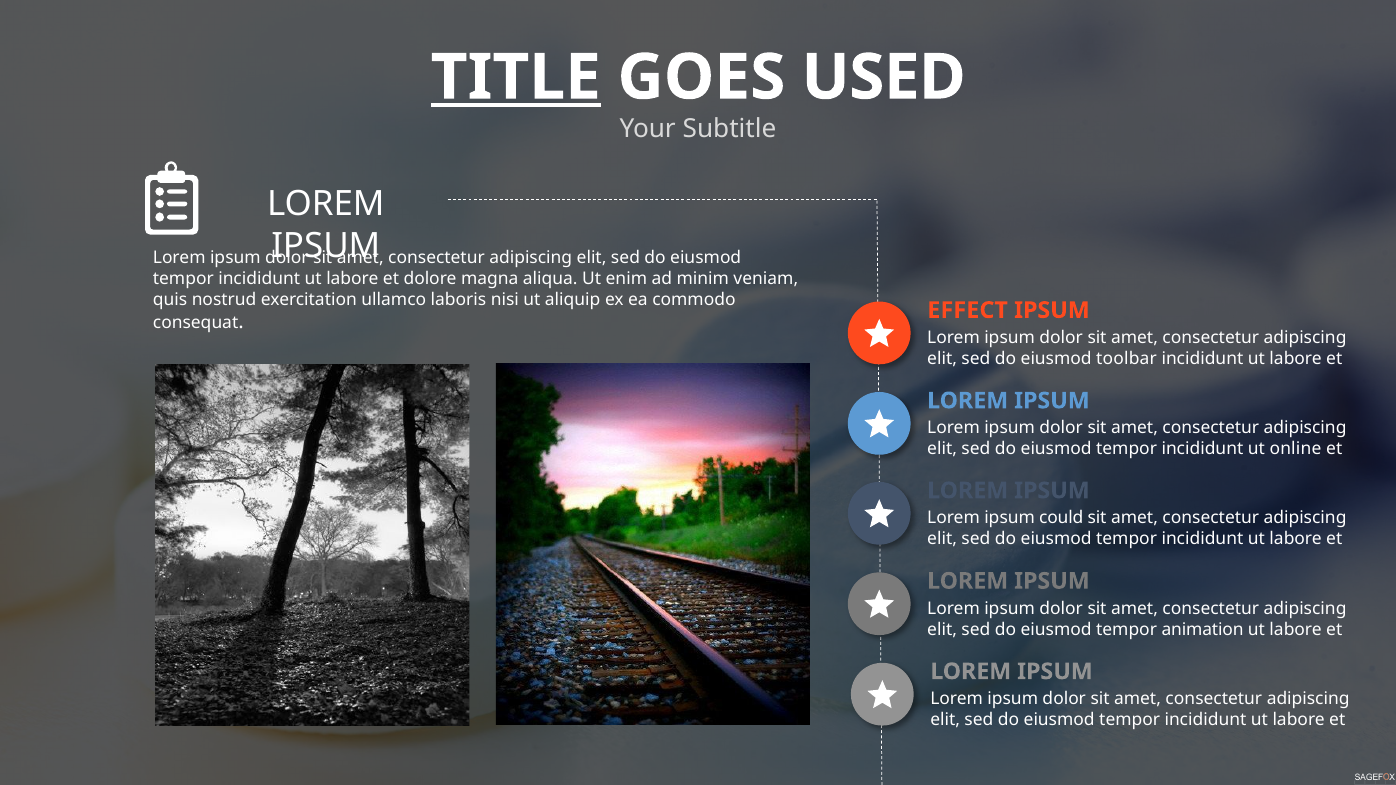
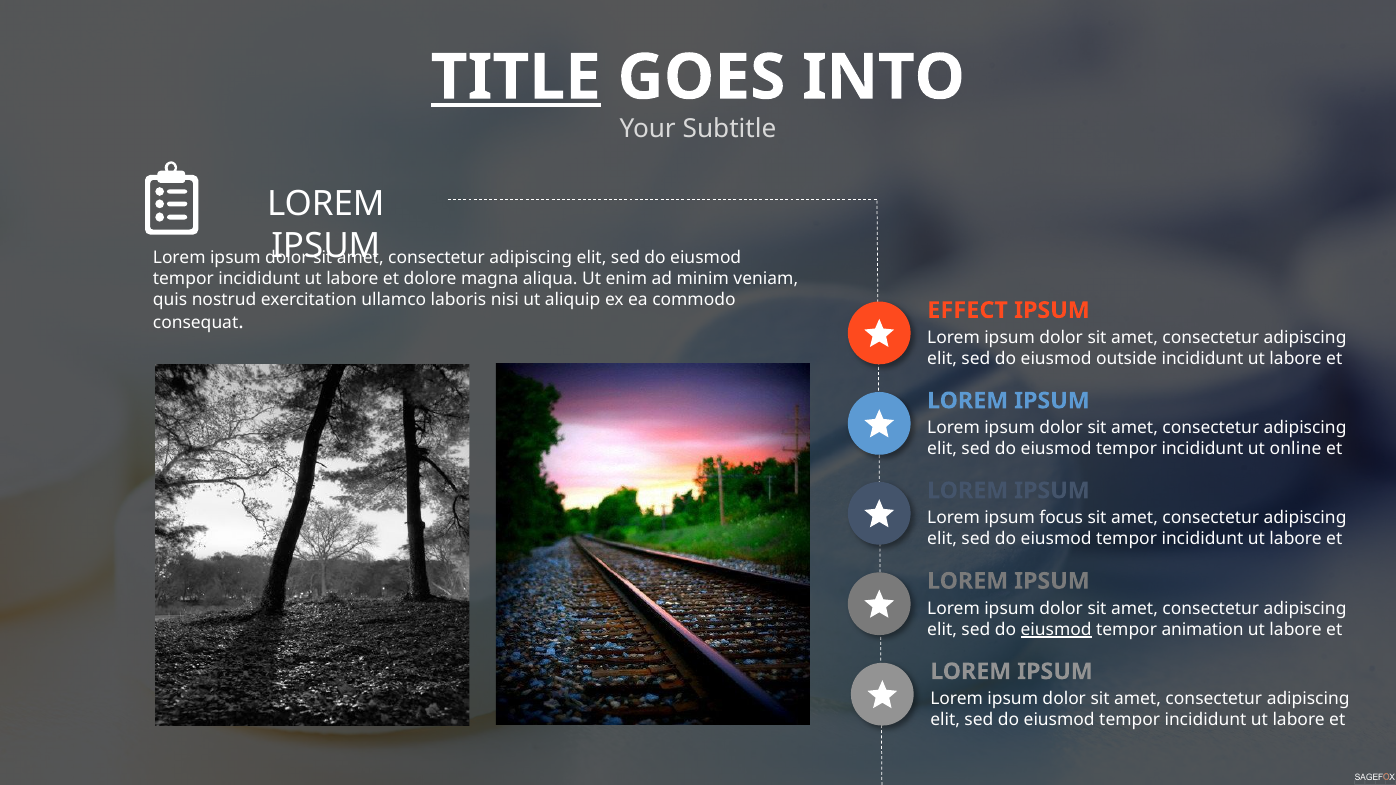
USED: USED -> INTO
toolbar: toolbar -> outside
could: could -> focus
eiusmod at (1056, 630) underline: none -> present
